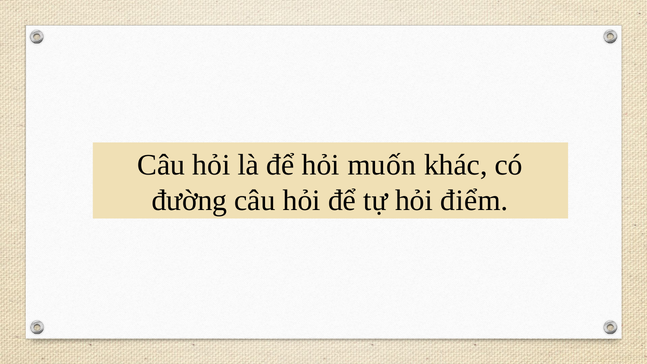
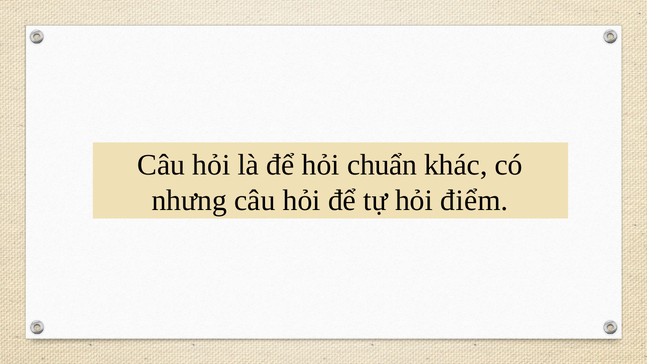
muốn: muốn -> chuẩn
đường: đường -> nhưng
